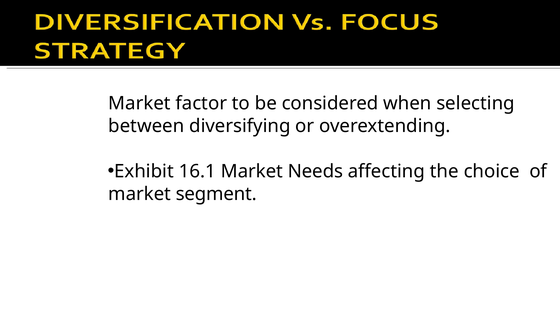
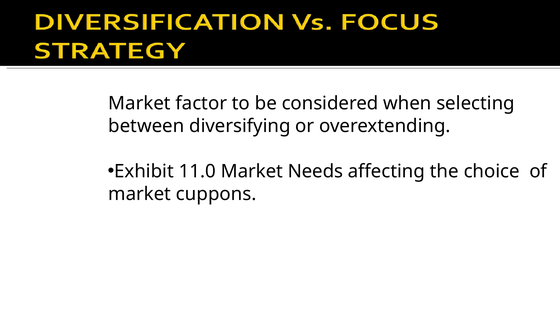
16.1: 16.1 -> 11.0
segment: segment -> cuppons
